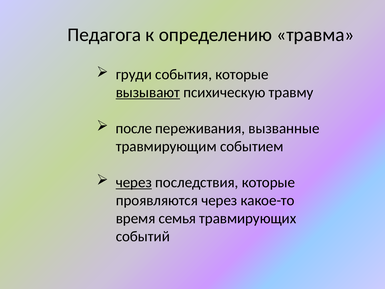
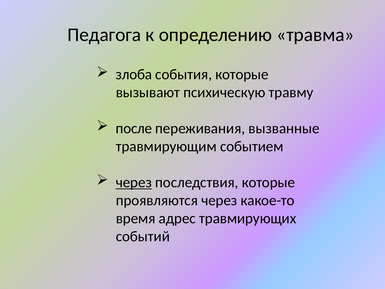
груди: груди -> злоба
вызывают underline: present -> none
семья: семья -> адрес
